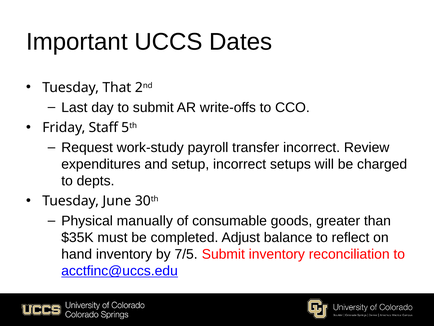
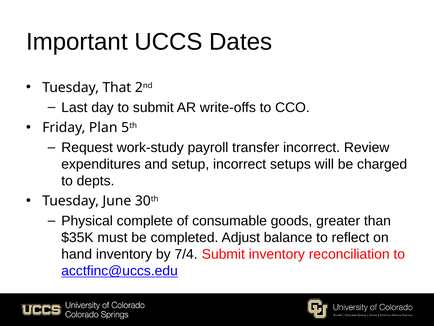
Staff: Staff -> Plan
manually: manually -> complete
7/5: 7/5 -> 7/4
